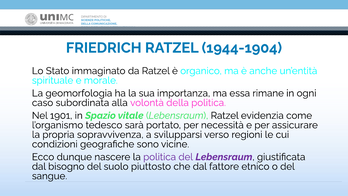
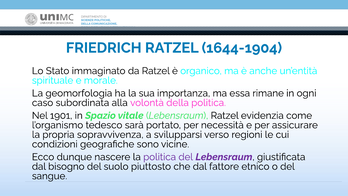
1944-1904: 1944-1904 -> 1644-1904
